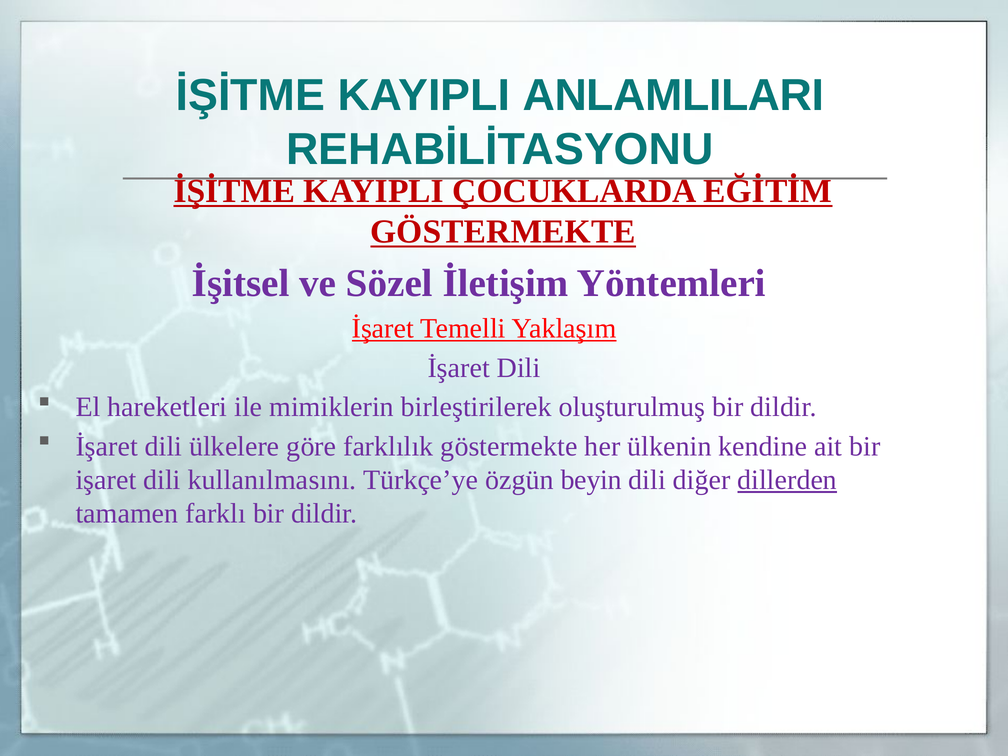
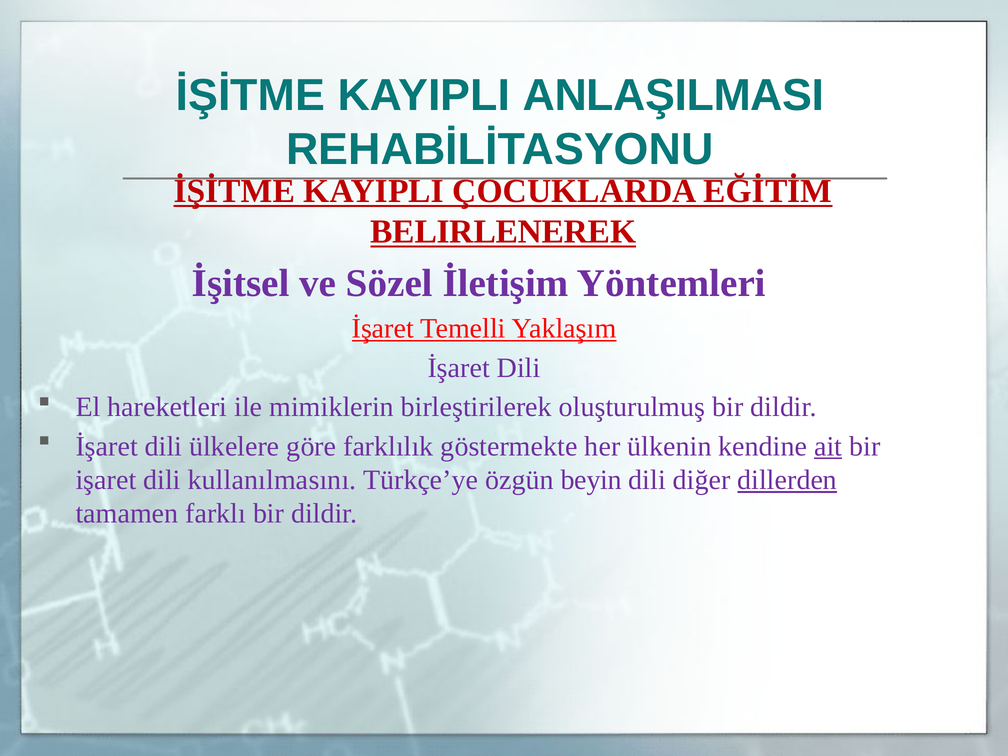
ANLAMLILARI: ANLAMLILARI -> ANLAŞILMASI
GÖSTERMEKTE at (503, 232): GÖSTERMEKTE -> BELIRLENEREK
ait underline: none -> present
